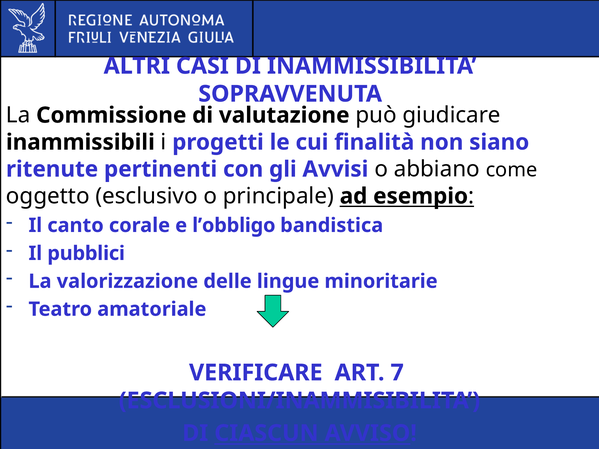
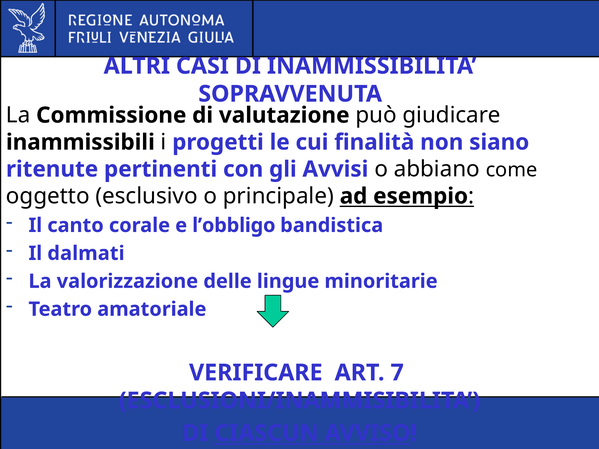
pubblici: pubblici -> dalmati
